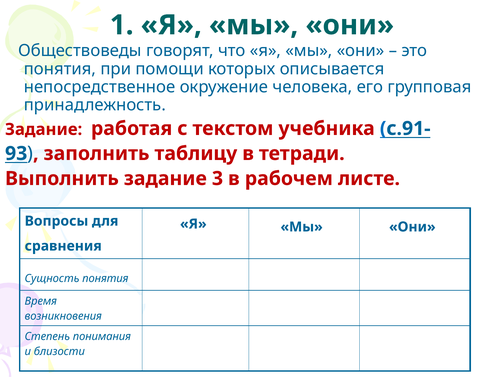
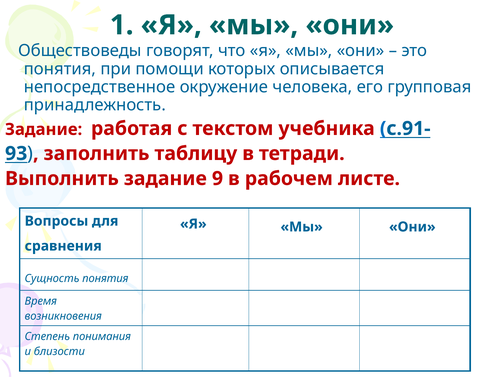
3: 3 -> 9
